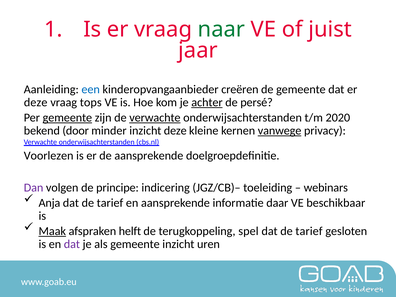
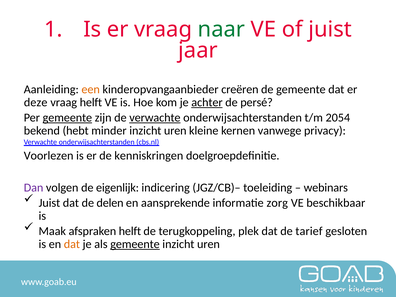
een colour: blue -> orange
vraag tops: tops -> helft
2020: 2020 -> 2054
door: door -> hebt
minder inzicht deze: deze -> uren
vanwege underline: present -> none
de aansprekende: aansprekende -> kenniskringen
principe: principe -> eigenlijk
Anja at (49, 203): Anja -> Juist
tarief at (110, 203): tarief -> delen
daar: daar -> zorg
Maak underline: present -> none
spel: spel -> plek
dat at (72, 244) colour: purple -> orange
gemeente at (135, 244) underline: none -> present
